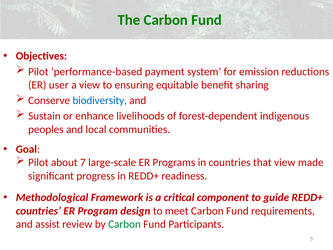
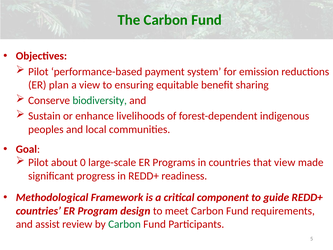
user: user -> plan
biodiversity colour: blue -> green
7: 7 -> 0
